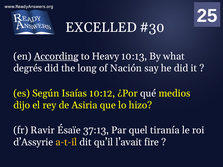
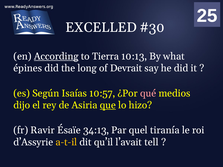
Heavy: Heavy -> Tierra
degrés: degrés -> épines
Nación: Nación -> Devrait
10:12: 10:12 -> 10:57
qué colour: white -> pink
que underline: none -> present
37:13: 37:13 -> 34:13
fire: fire -> tell
